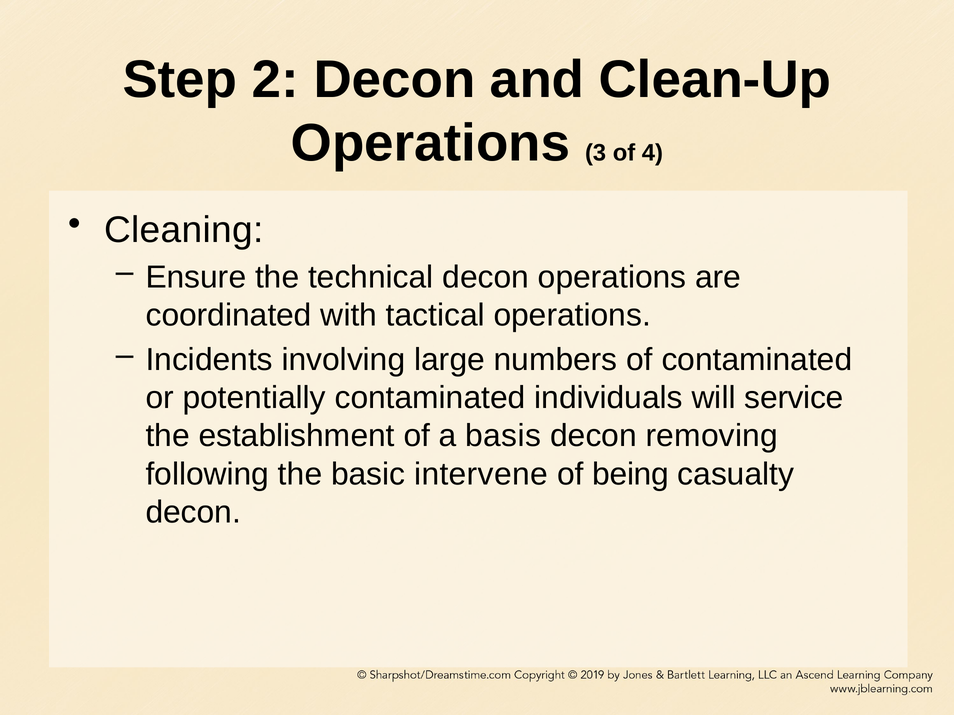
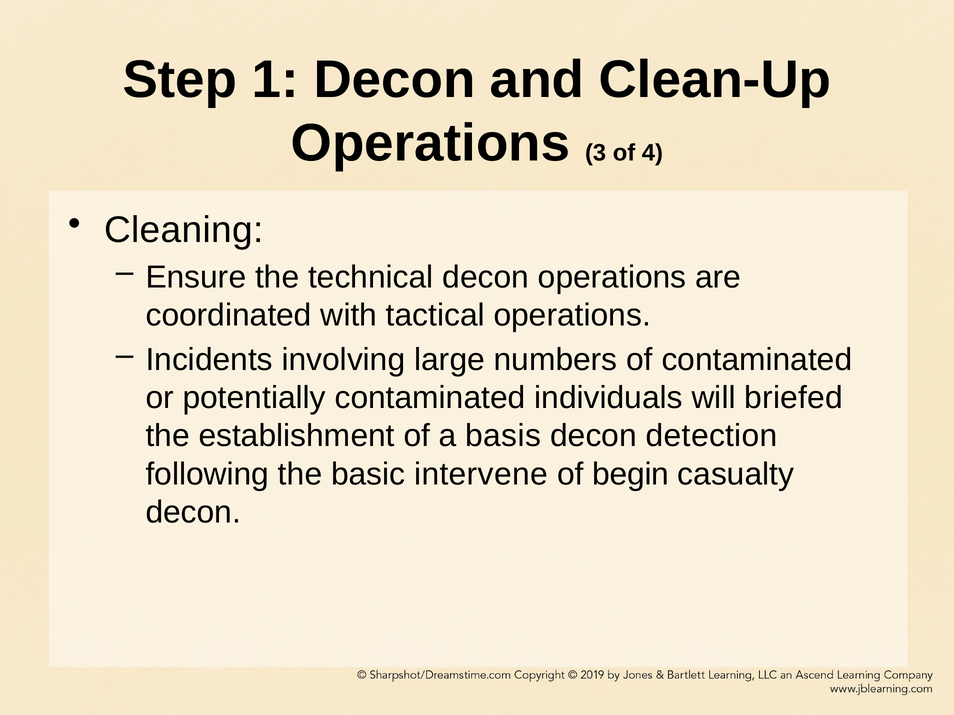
2: 2 -> 1
service: service -> briefed
removing: removing -> detection
being: being -> begin
